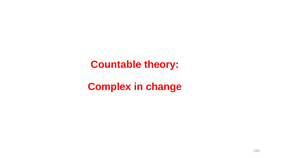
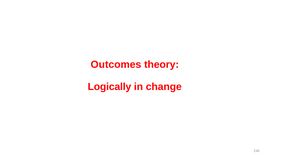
Countable: Countable -> Outcomes
Complex: Complex -> Logically
